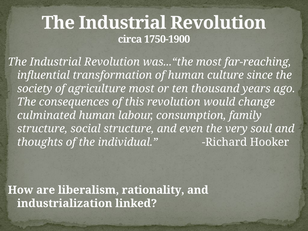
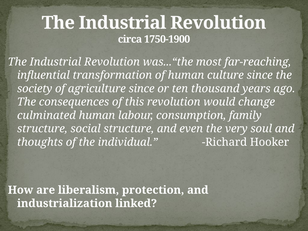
agriculture most: most -> since
rationality: rationality -> protection
